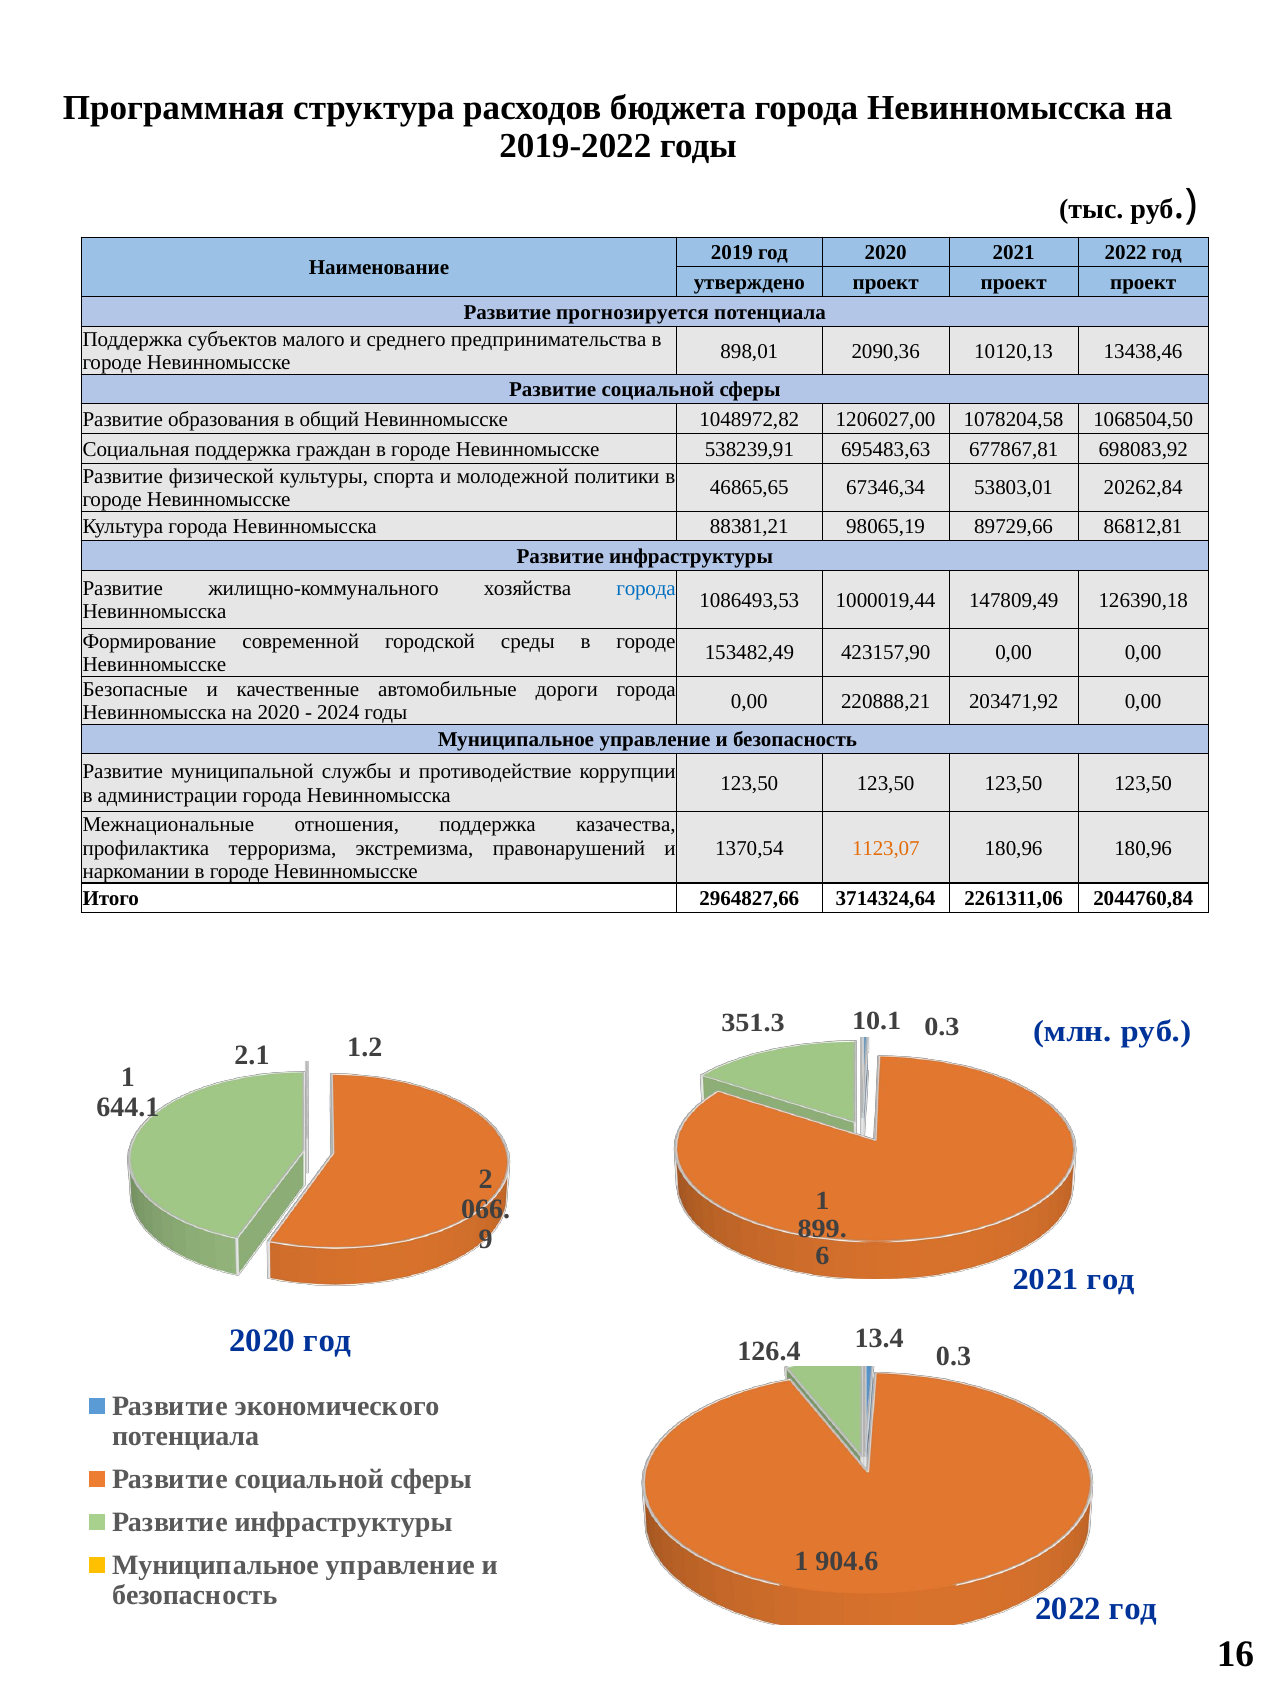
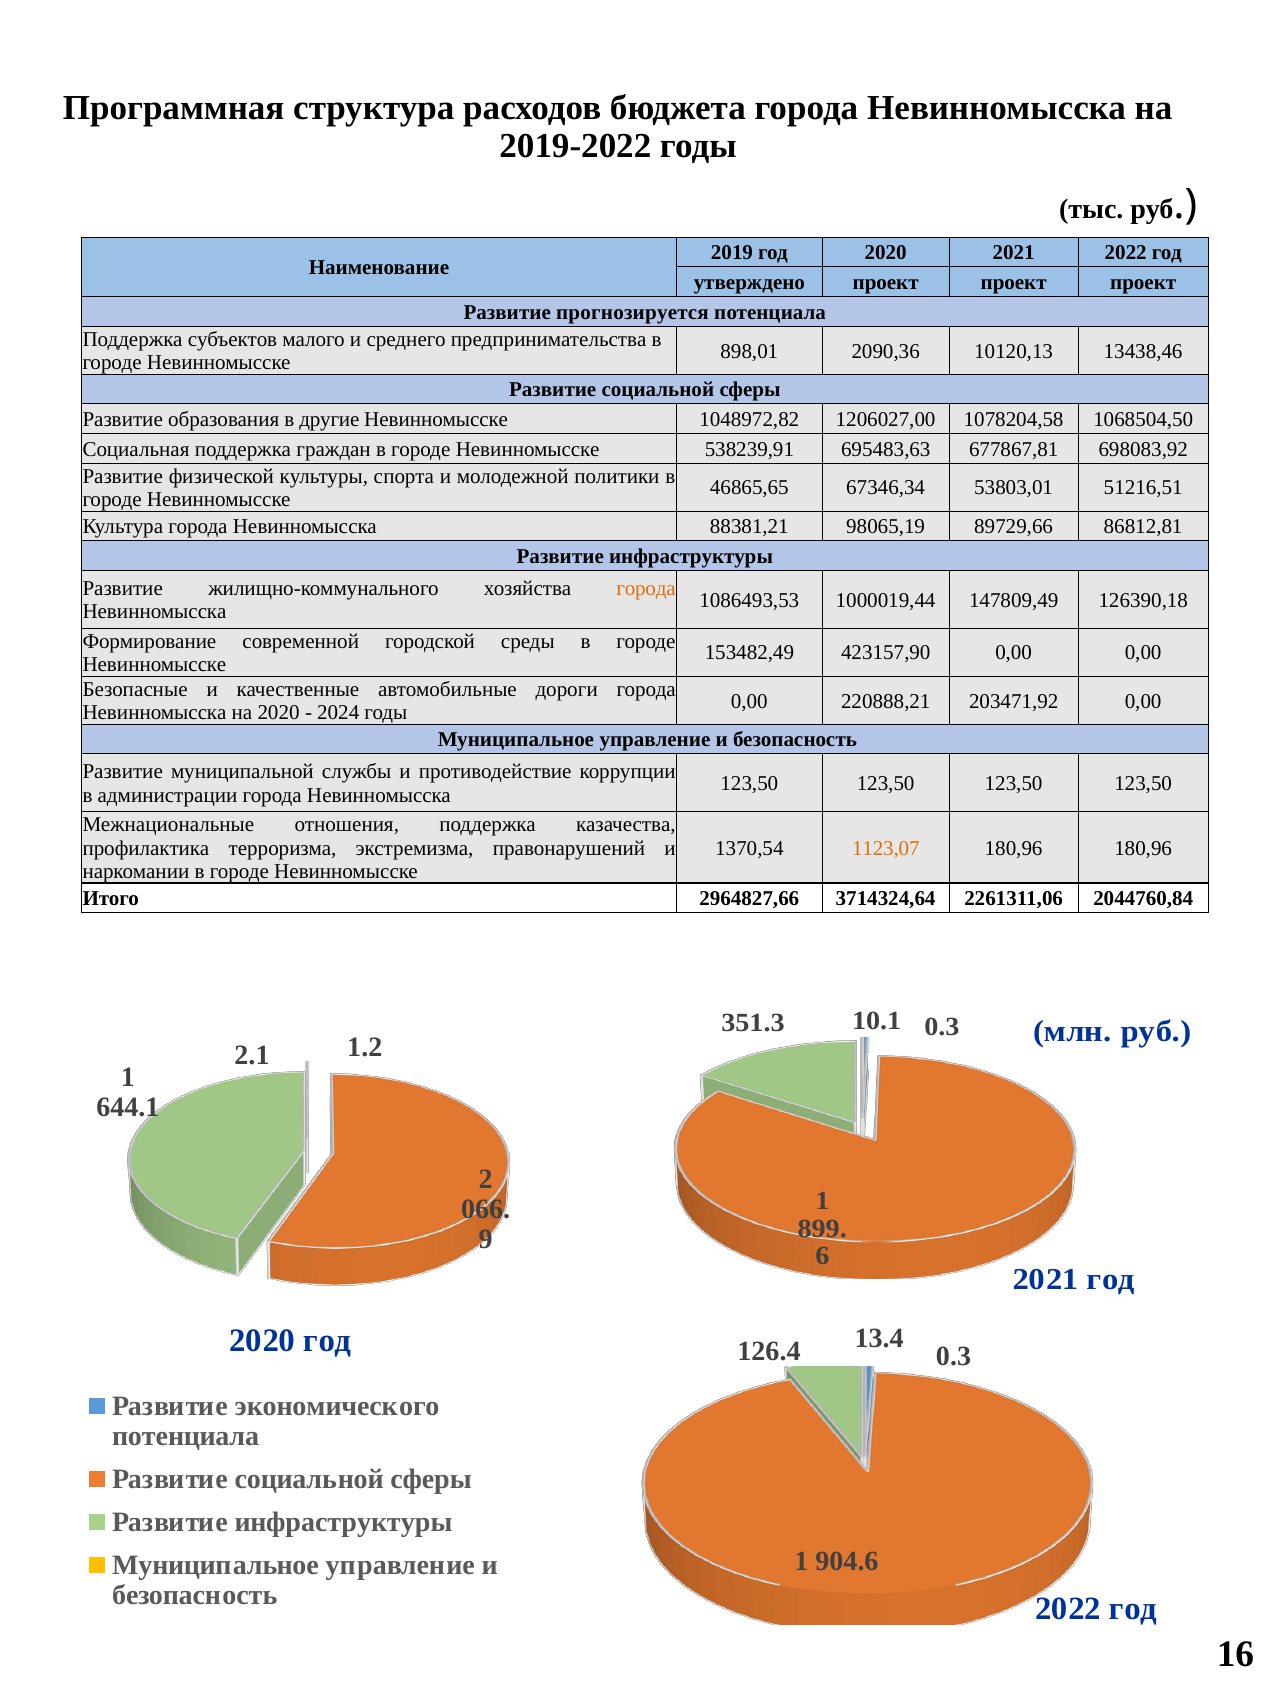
общий: общий -> другие
20262,84: 20262,84 -> 51216,51
города at (646, 589) colour: blue -> orange
